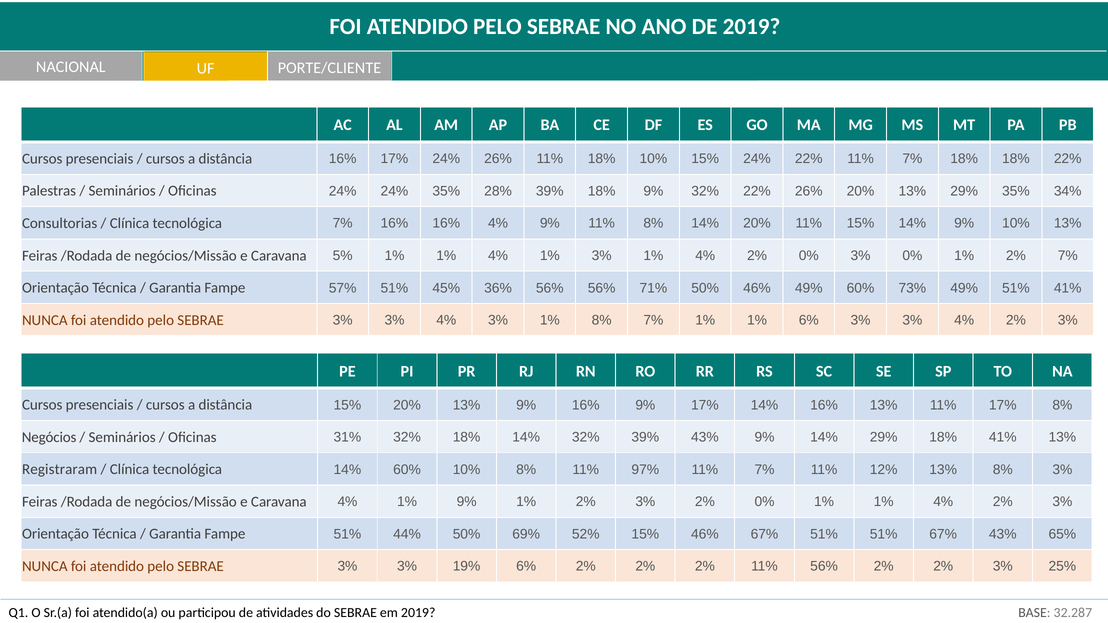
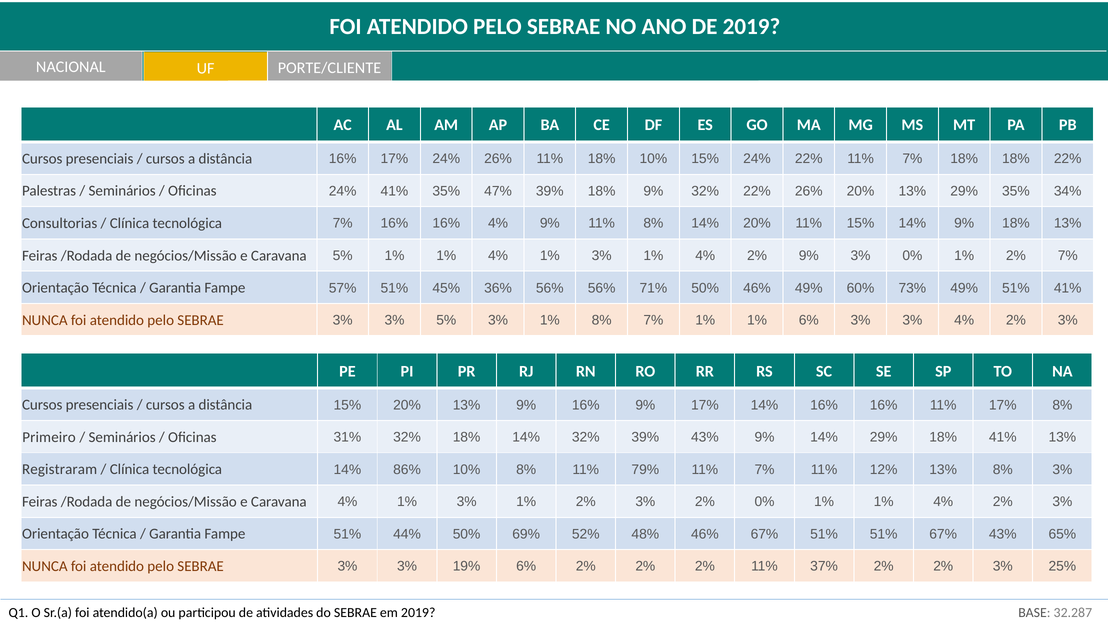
24% 24%: 24% -> 41%
28%: 28% -> 47%
9% 10%: 10% -> 18%
4% 2% 0%: 0% -> 9%
SEBRAE 3% 3% 4%: 4% -> 5%
14% 16% 13%: 13% -> 16%
Negócios: Negócios -> Primeiro
14% 60%: 60% -> 86%
97%: 97% -> 79%
Caravana 4% 1% 9%: 9% -> 3%
52% 15%: 15% -> 48%
11% 56%: 56% -> 37%
